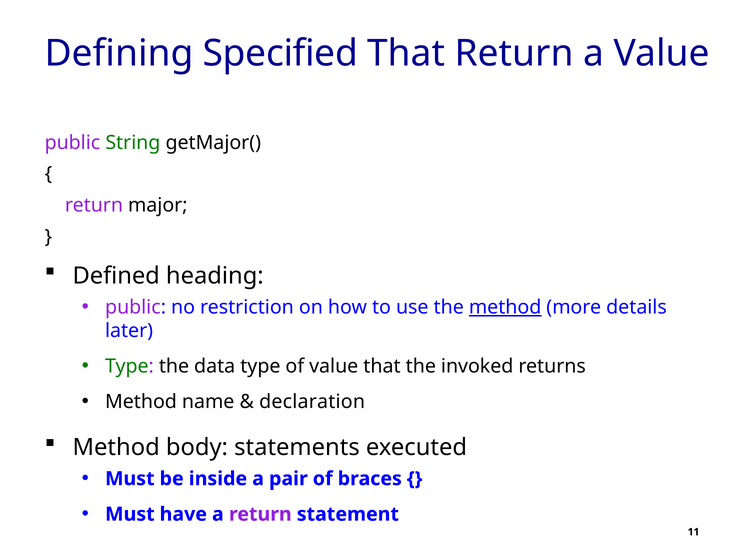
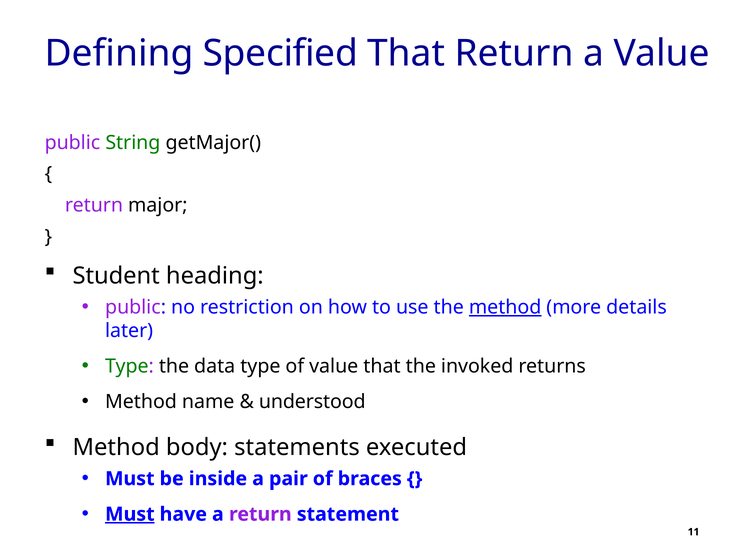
Defined: Defined -> Student
declaration: declaration -> understood
Must at (130, 514) underline: none -> present
